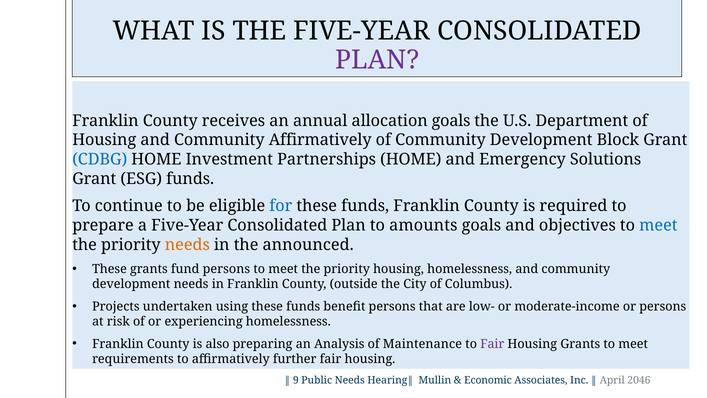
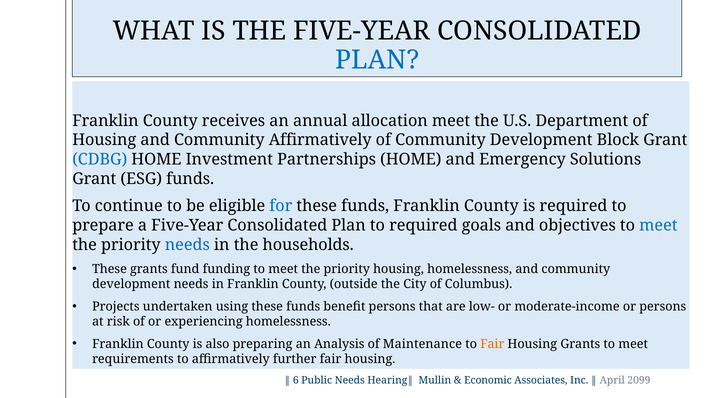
PLAN at (377, 60) colour: purple -> blue
allocation goals: goals -> meet
to amounts: amounts -> required
needs at (187, 245) colour: orange -> blue
announced: announced -> households
fund persons: persons -> funding
Fair at (492, 344) colour: purple -> orange
9: 9 -> 6
2046: 2046 -> 2099
